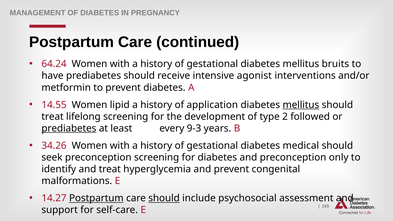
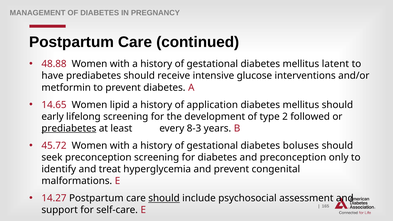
64.24: 64.24 -> 48.88
bruits: bruits -> latent
agonist: agonist -> glucose
14.55: 14.55 -> 14.65
mellitus at (301, 105) underline: present -> none
treat at (53, 117): treat -> early
9-3: 9-3 -> 8-3
34.26: 34.26 -> 45.72
medical: medical -> boluses
Postpartum at (96, 198) underline: present -> none
